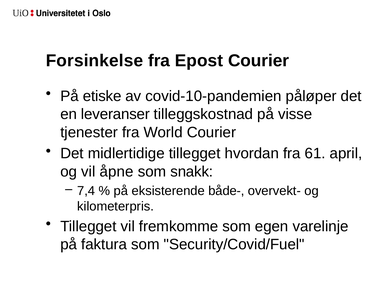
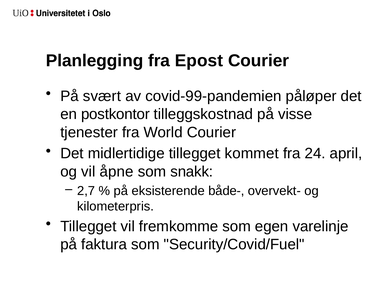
Forsinkelse: Forsinkelse -> Planlegging
etiske: etiske -> svært
covid-10-pandemien: covid-10-pandemien -> covid-99-pandemien
leveranser: leveranser -> postkontor
hvordan: hvordan -> kommet
61: 61 -> 24
7,4: 7,4 -> 2,7
